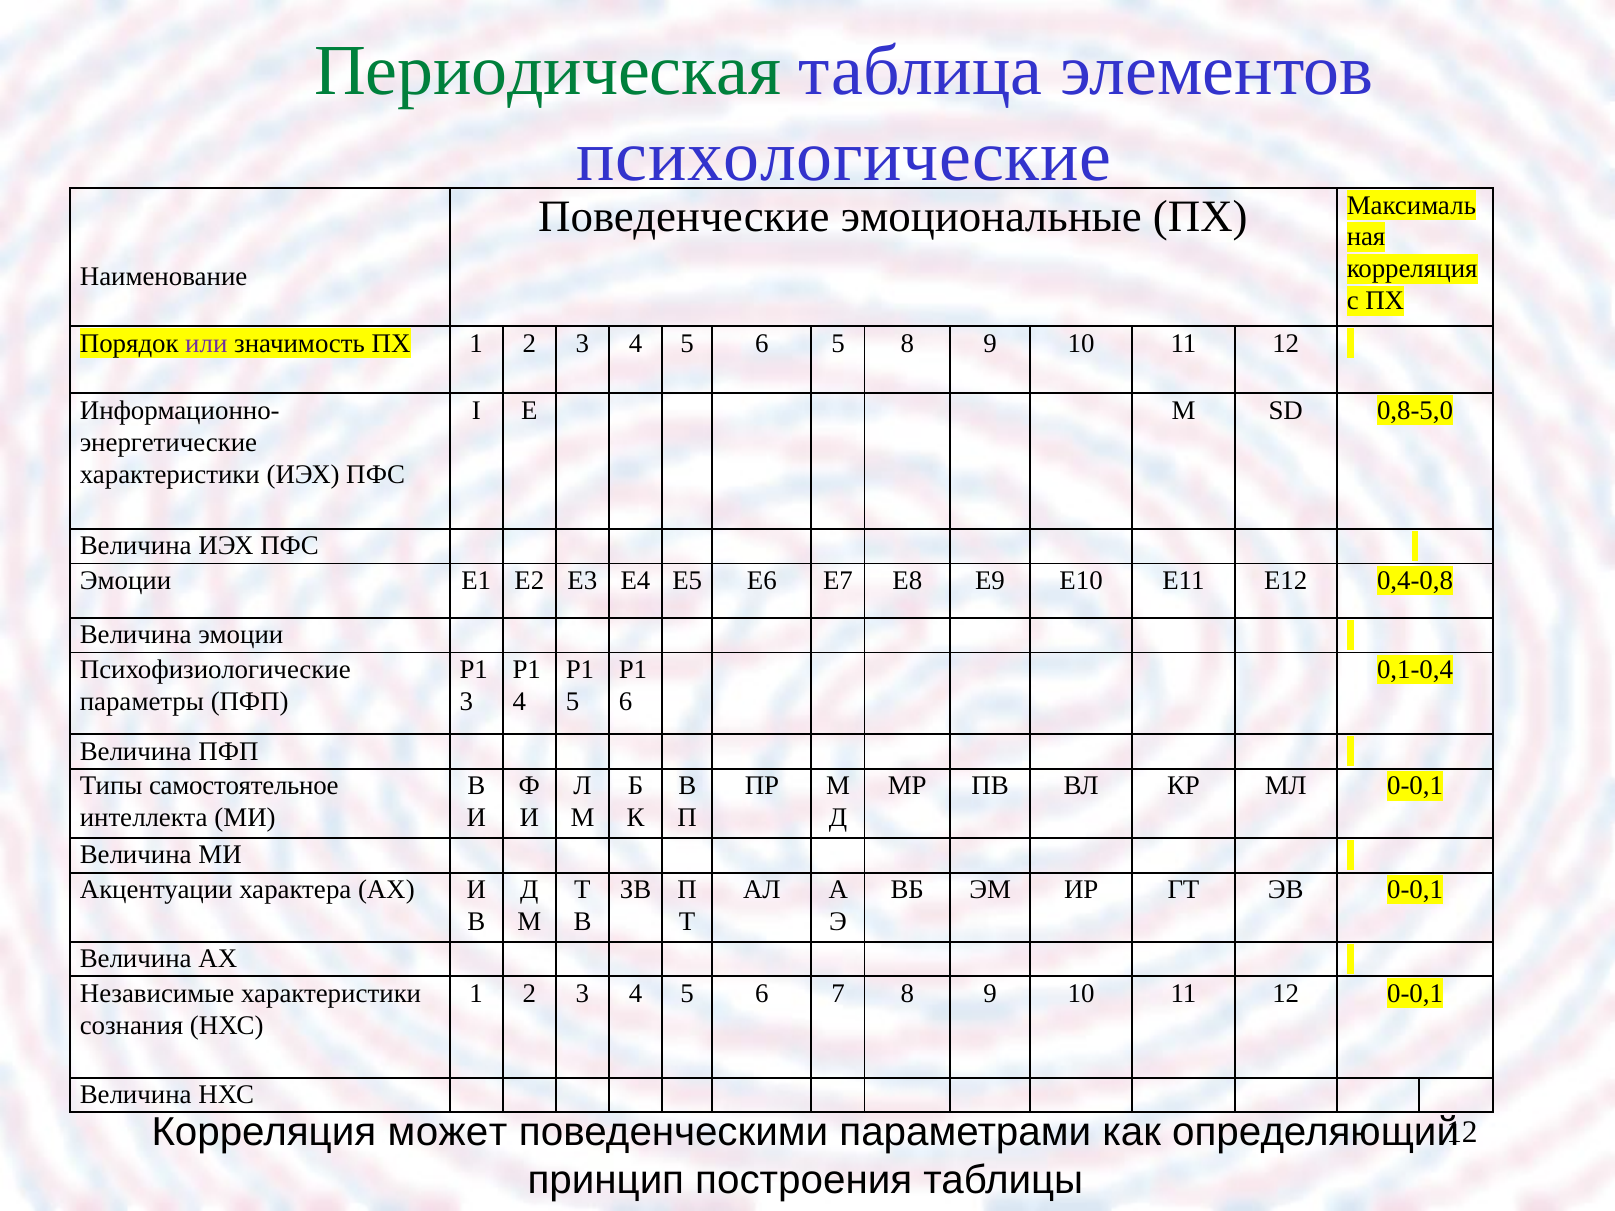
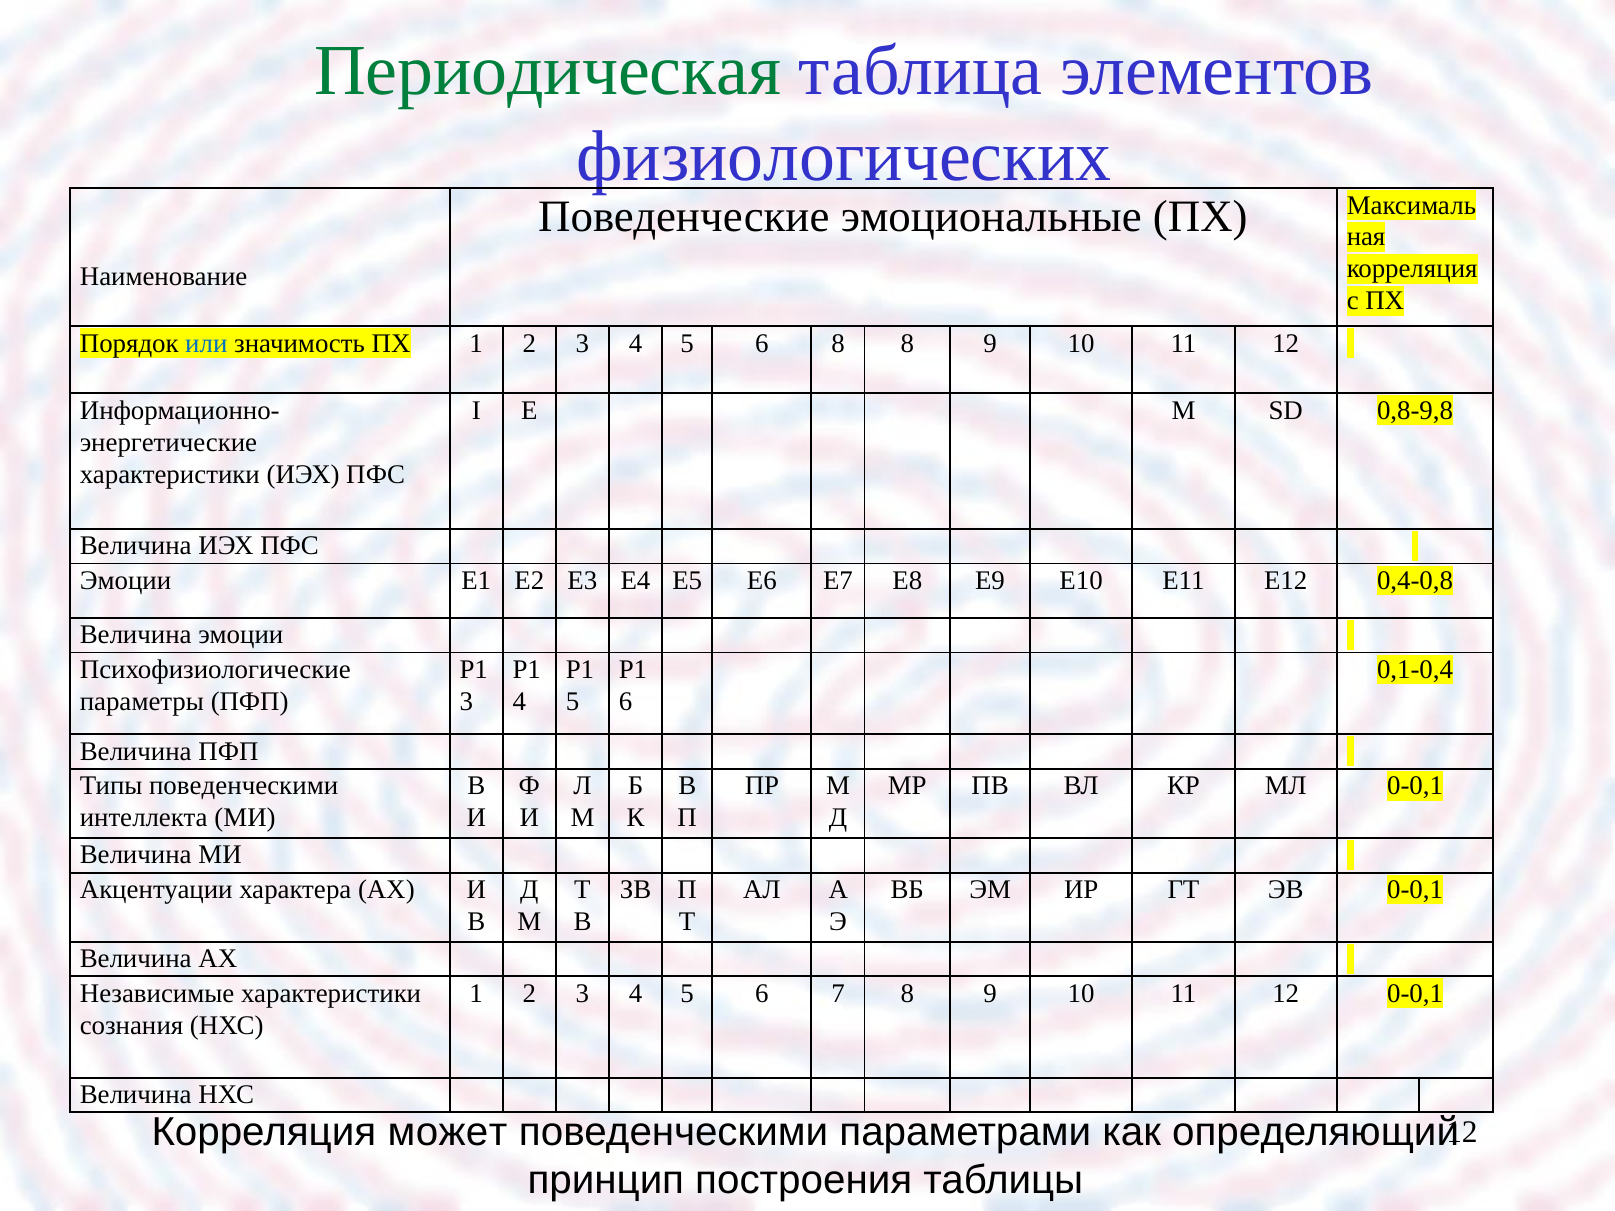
психологические: психологические -> физиологических
или colour: purple -> blue
6 5: 5 -> 8
0,8-5,0: 0,8-5,0 -> 0,8-9,8
Типы самостоятельное: самостоятельное -> поведенческими
